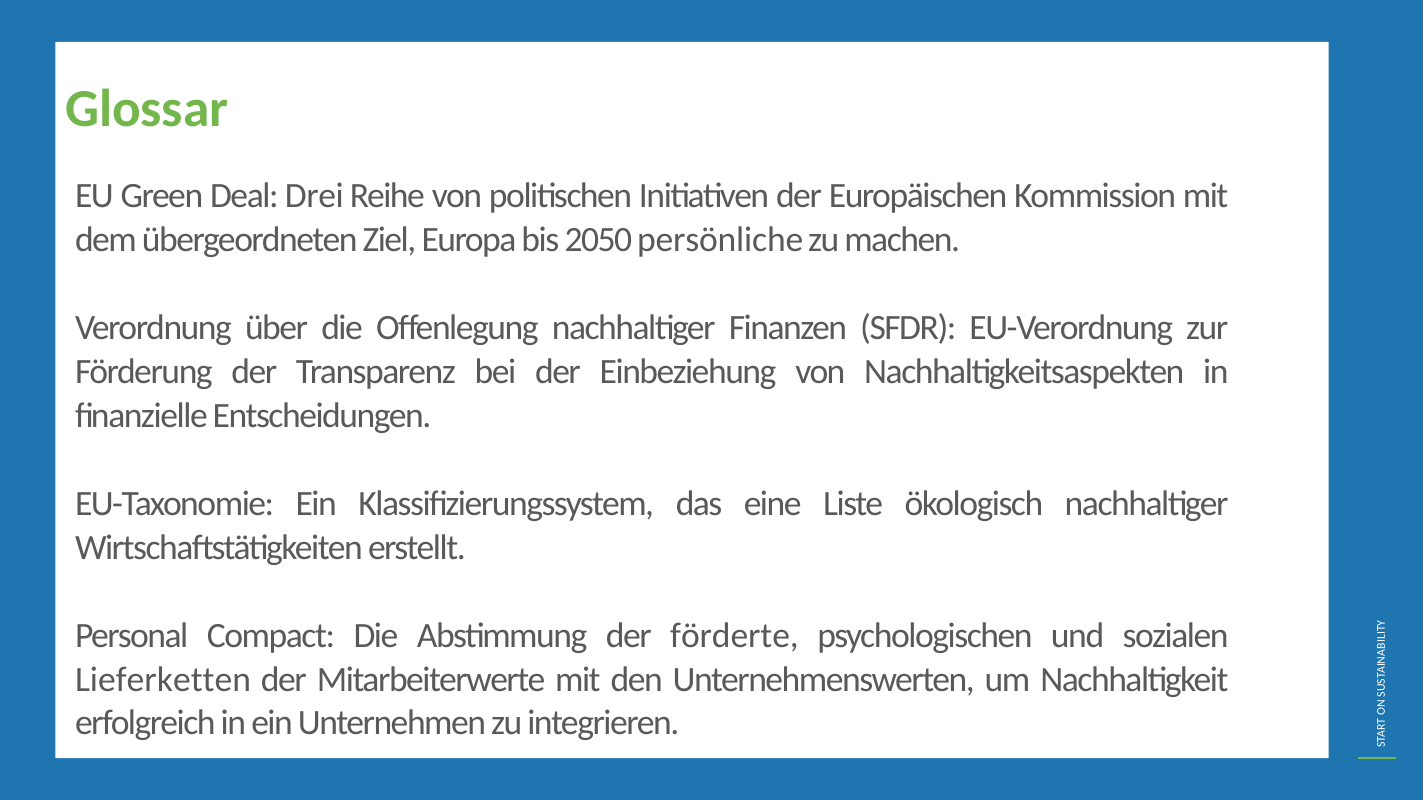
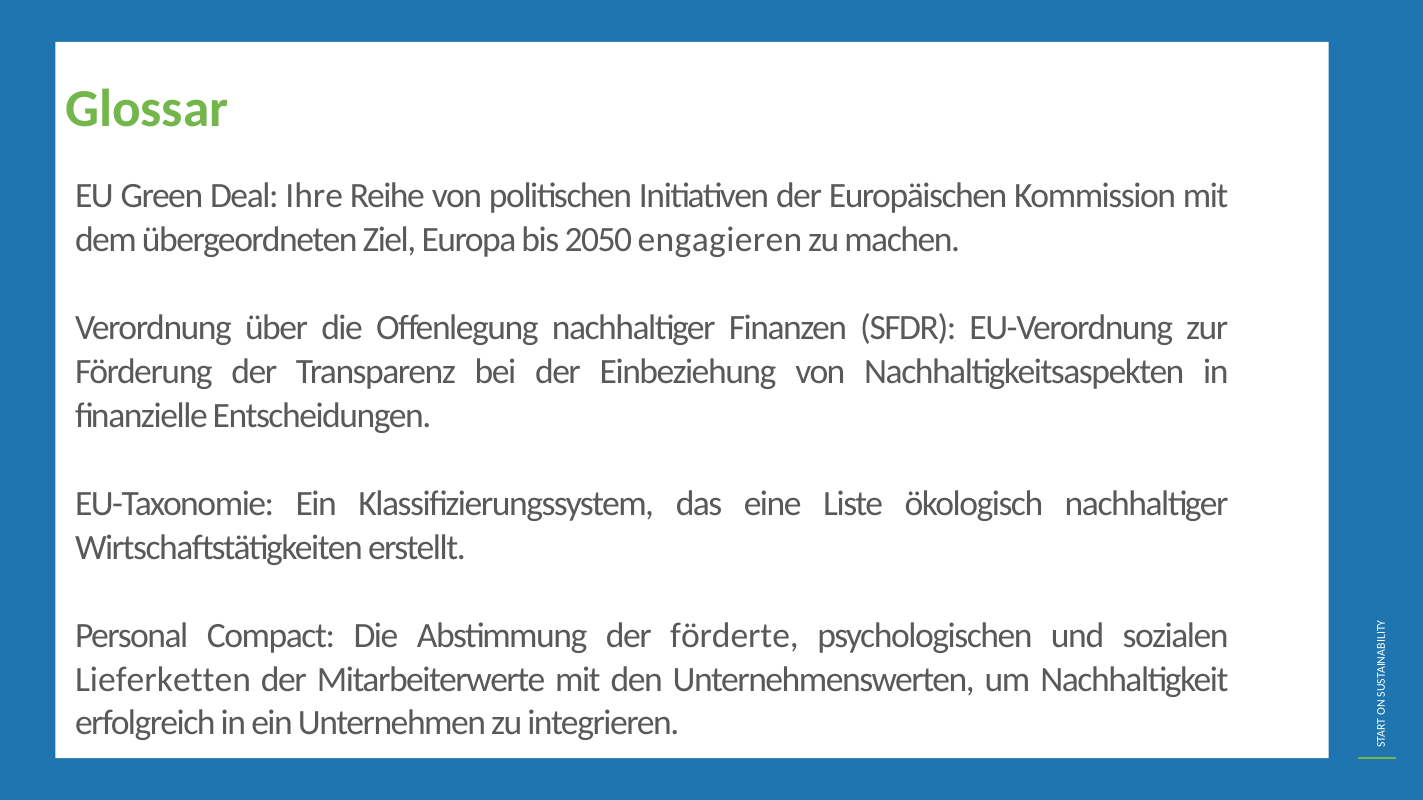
Drei: Drei -> Ihre
persönliche: persönliche -> engagieren
